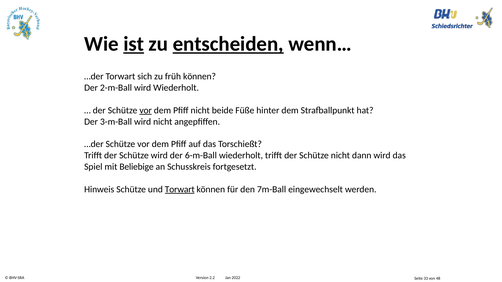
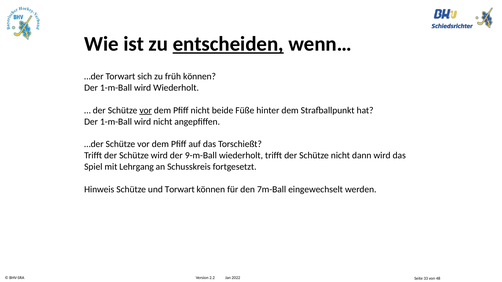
ist underline: present -> none
2-m-Ball at (116, 88): 2-m-Ball -> 1-m-Ball
3-m-Ball at (116, 122): 3-m-Ball -> 1-m-Ball
6-m-Ball: 6-m-Ball -> 9-m-Ball
Beliebige: Beliebige -> Lehrgang
Torwart at (180, 190) underline: present -> none
